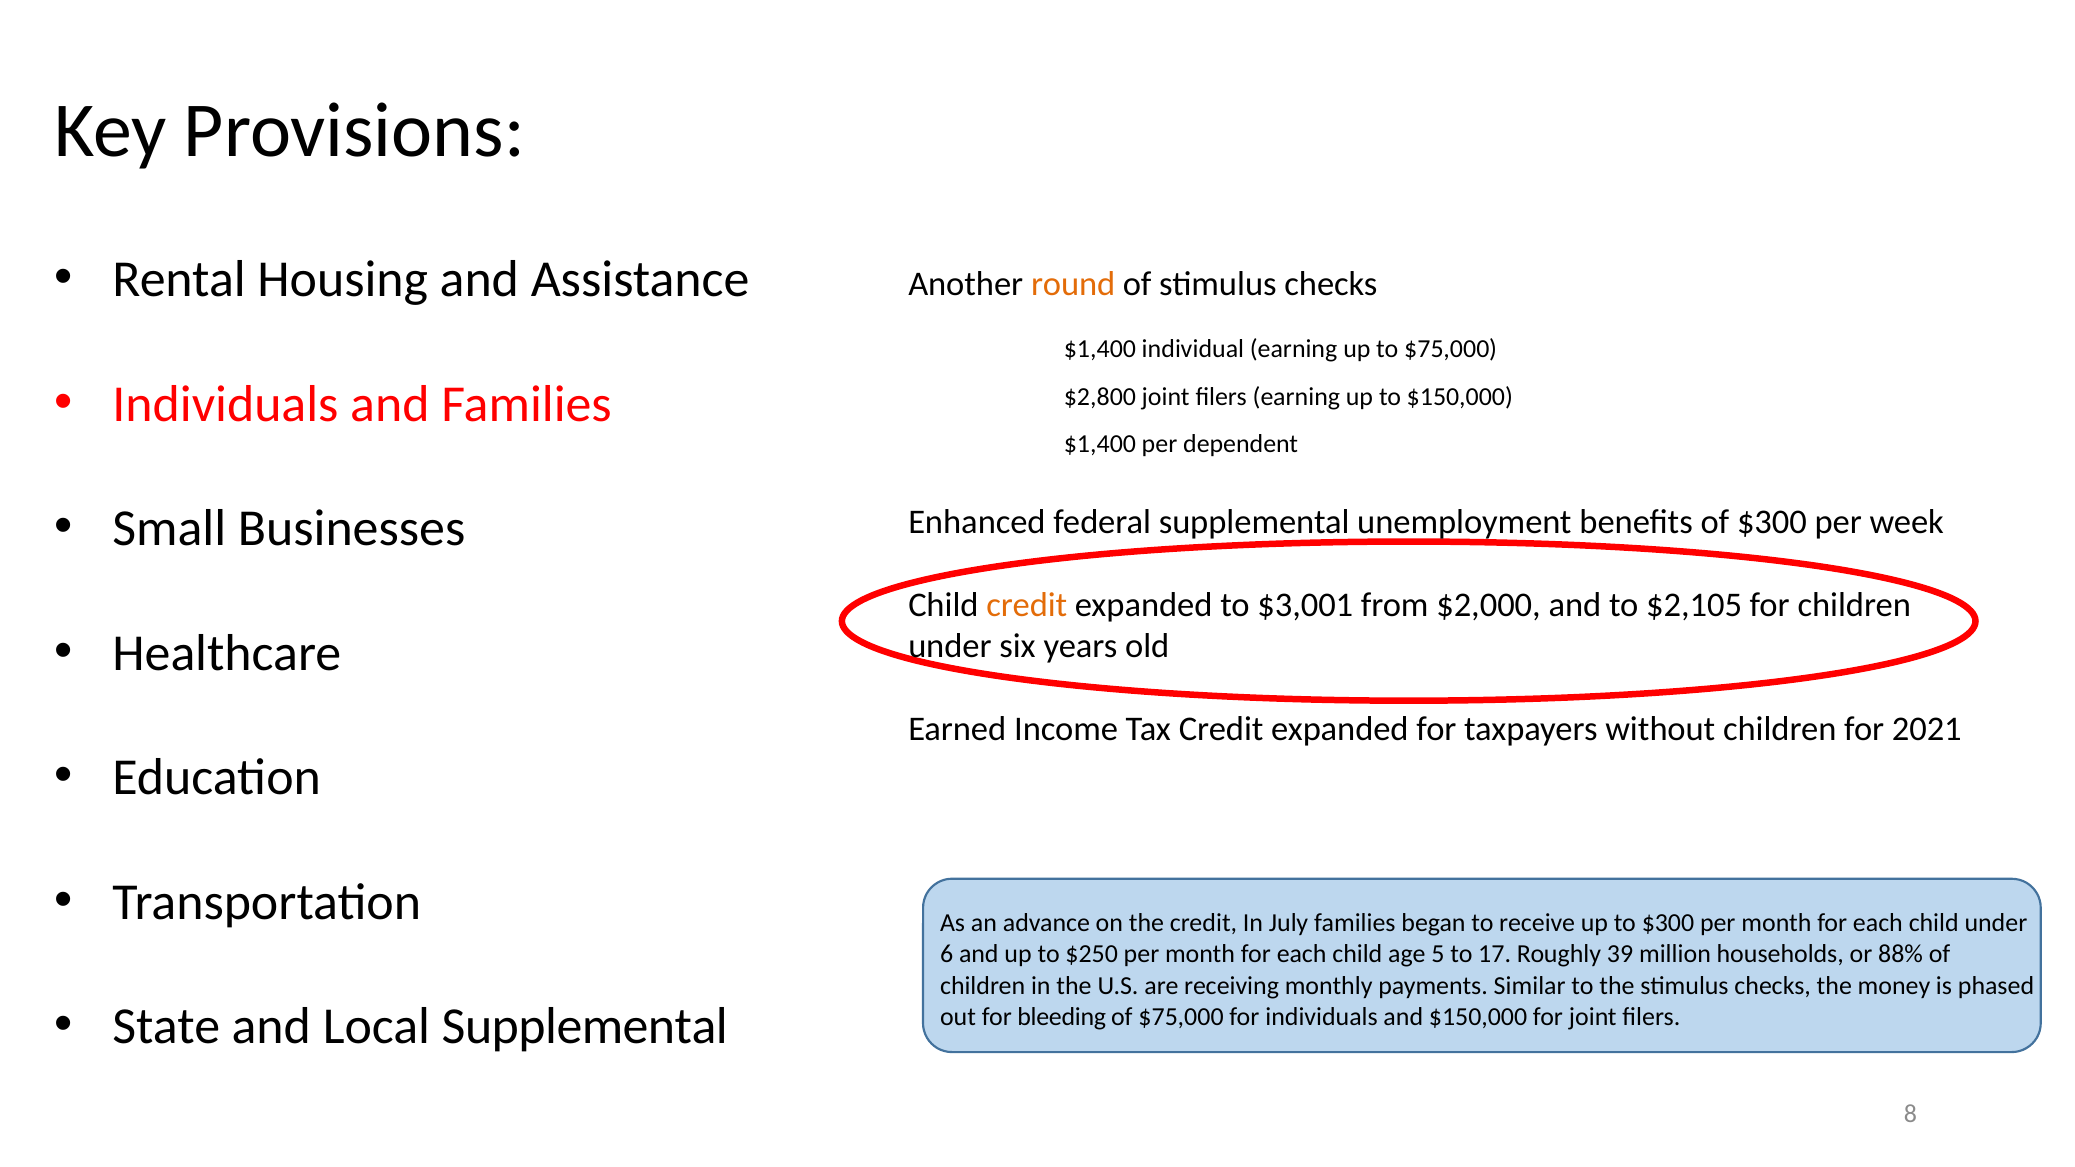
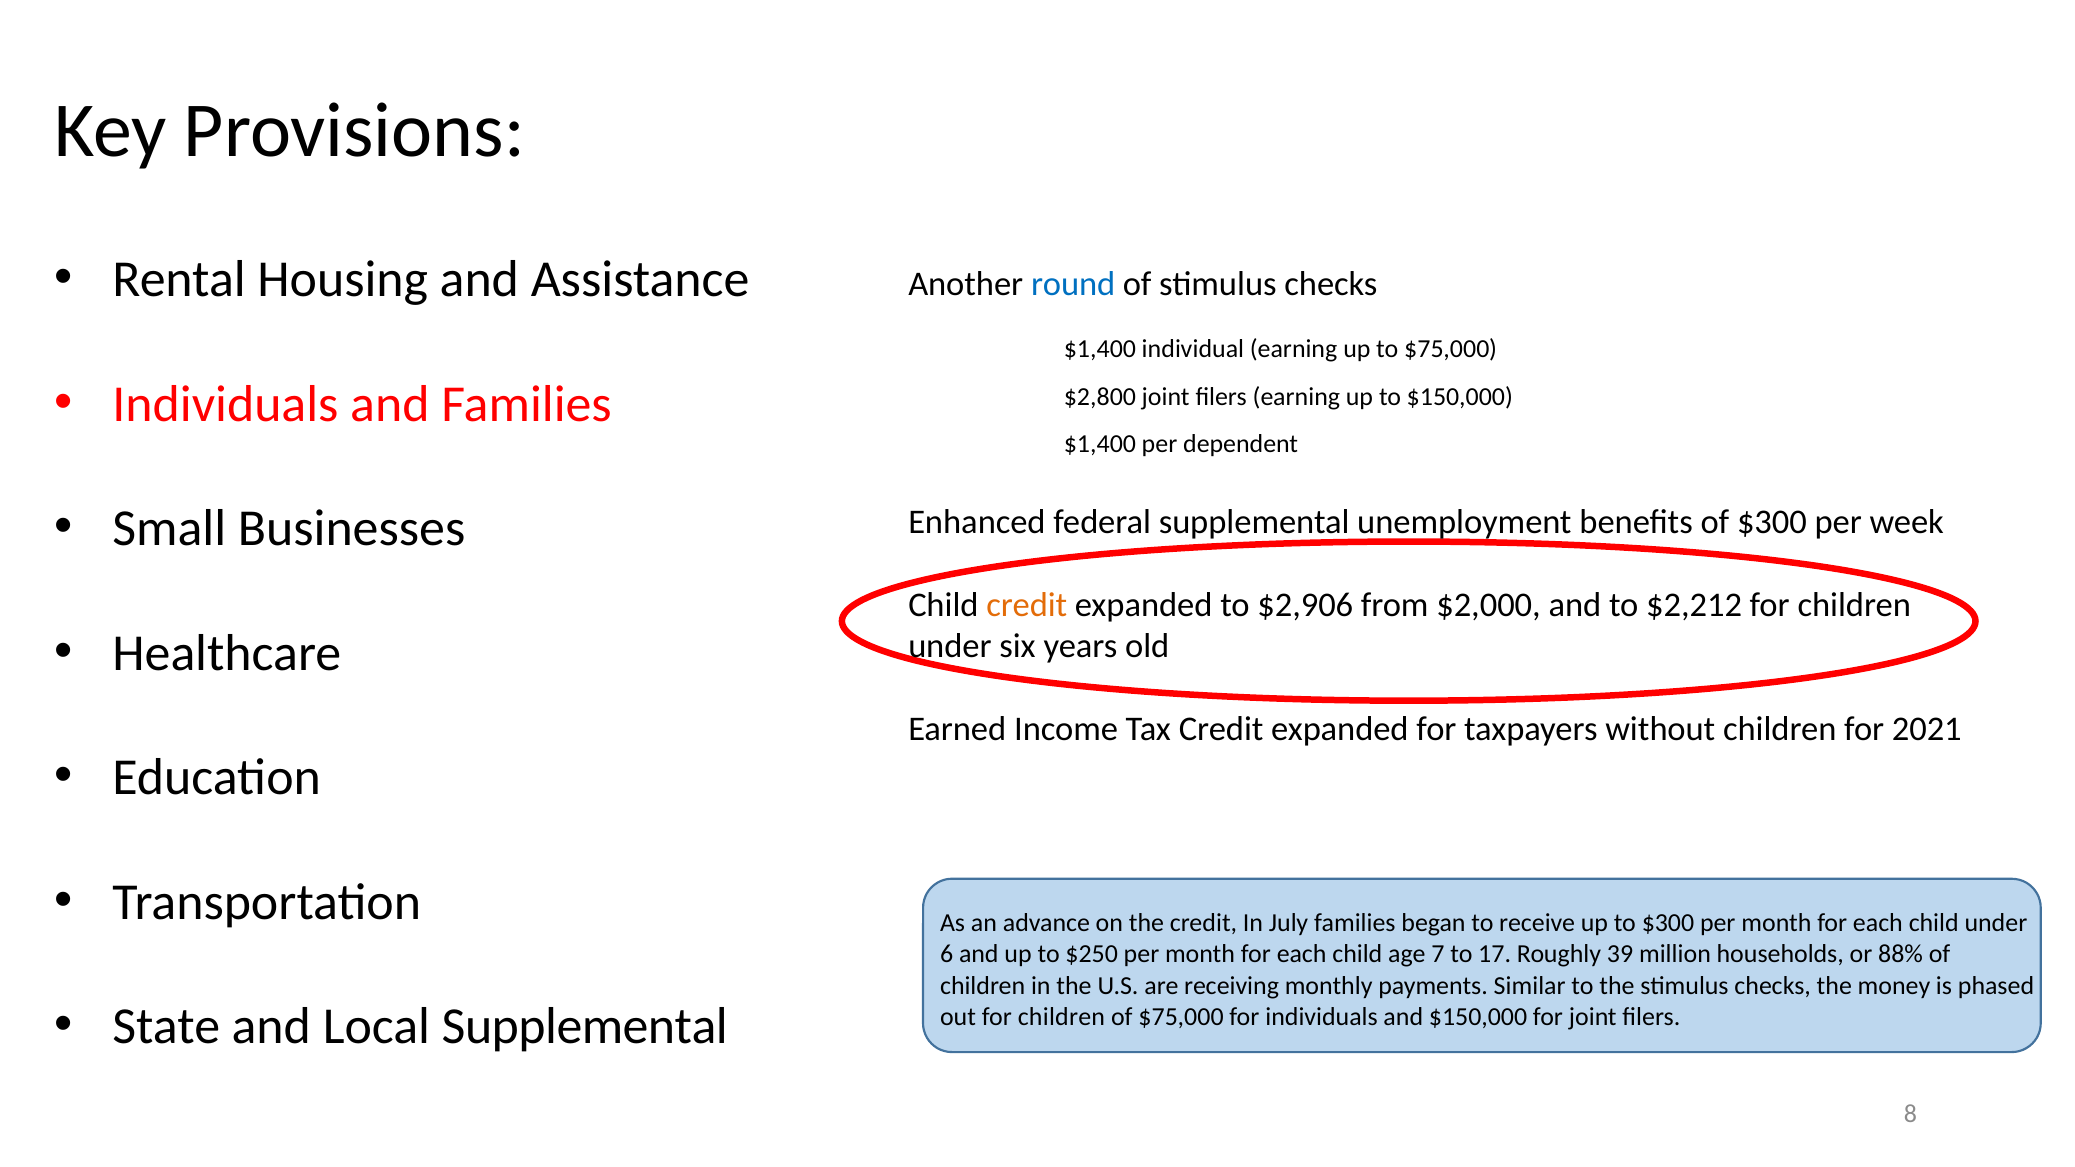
round colour: orange -> blue
$3,001: $3,001 -> $2,906
$2,105: $2,105 -> $2,212
5: 5 -> 7
out for bleeding: bleeding -> children
